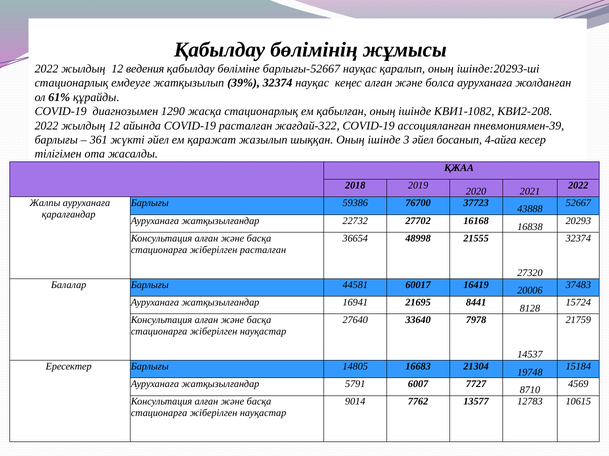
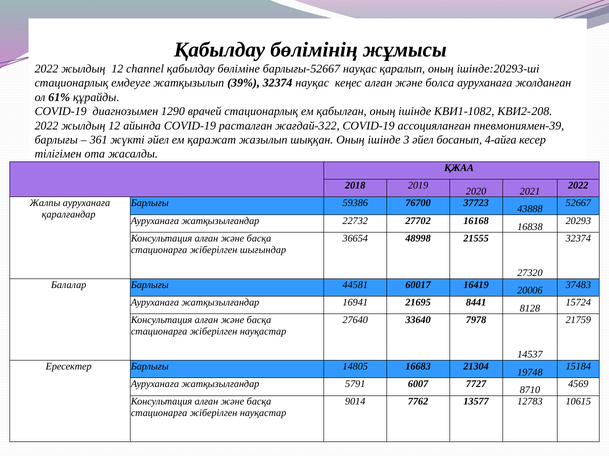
ведения: ведения -> channel
жасқа: жасқа -> врачей
жіберілген расталған: расталған -> шығындар
